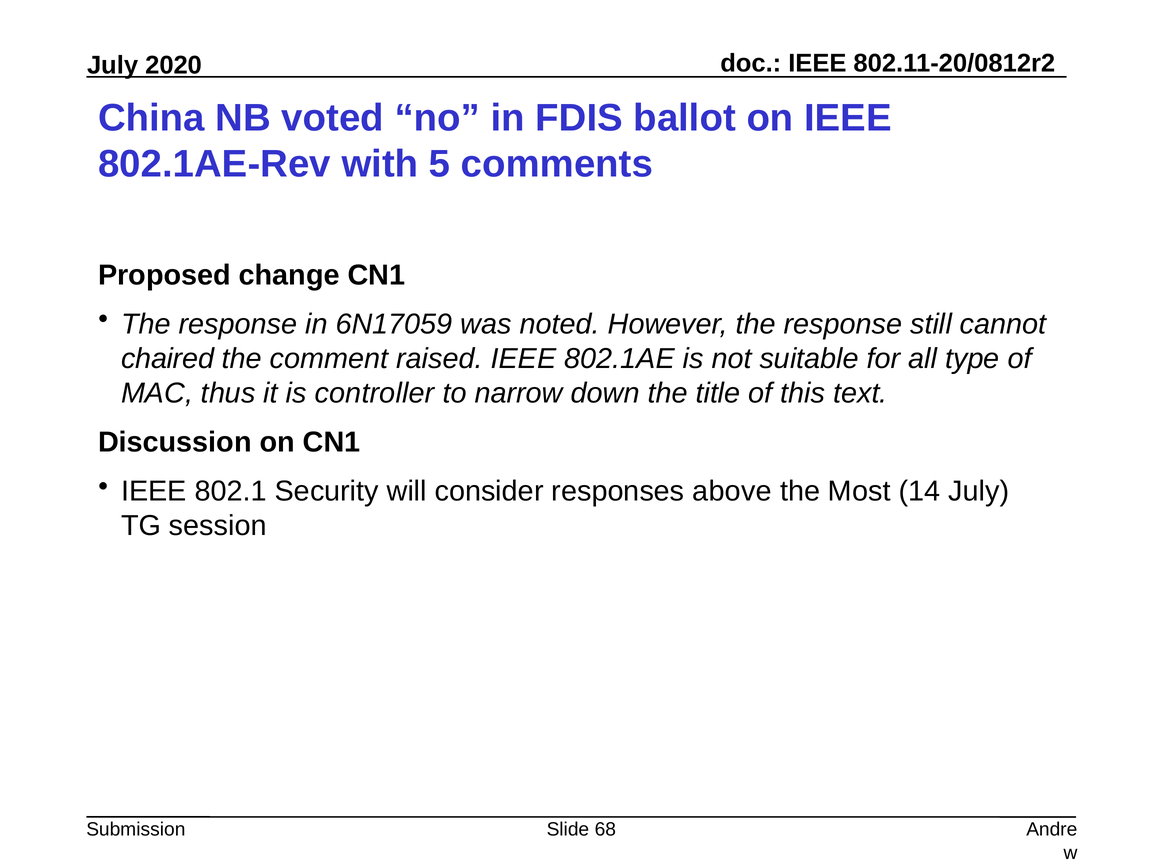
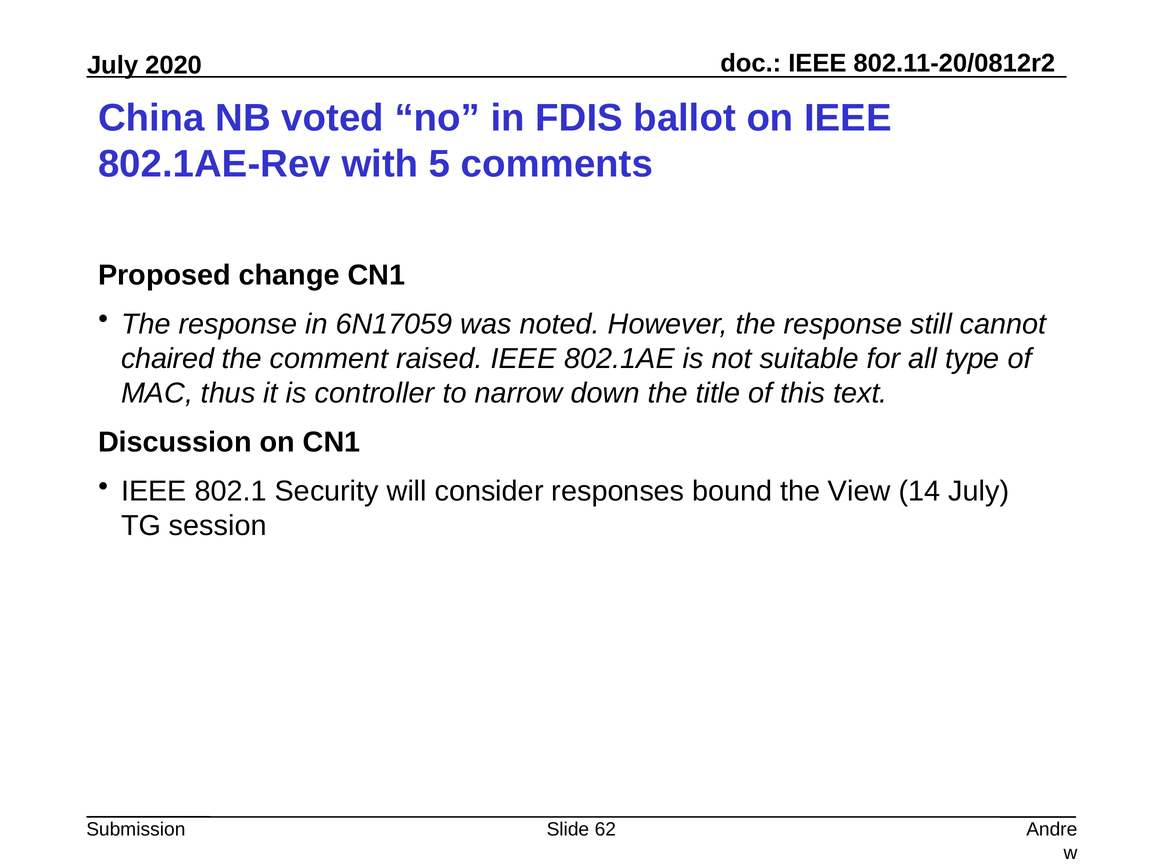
above: above -> bound
Most: Most -> View
68: 68 -> 62
